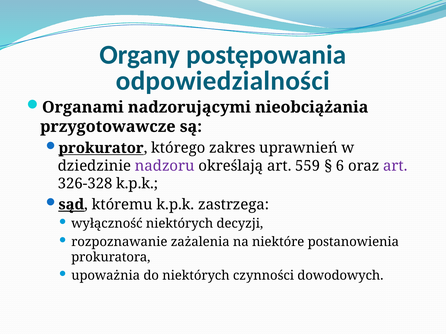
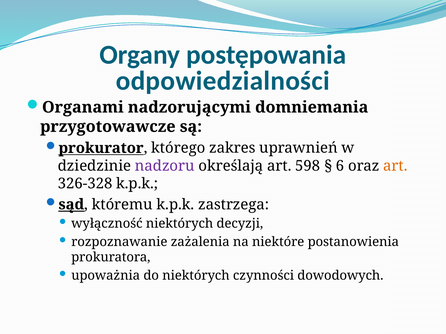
nieobciążania: nieobciążania -> domniemania
559: 559 -> 598
art at (395, 166) colour: purple -> orange
